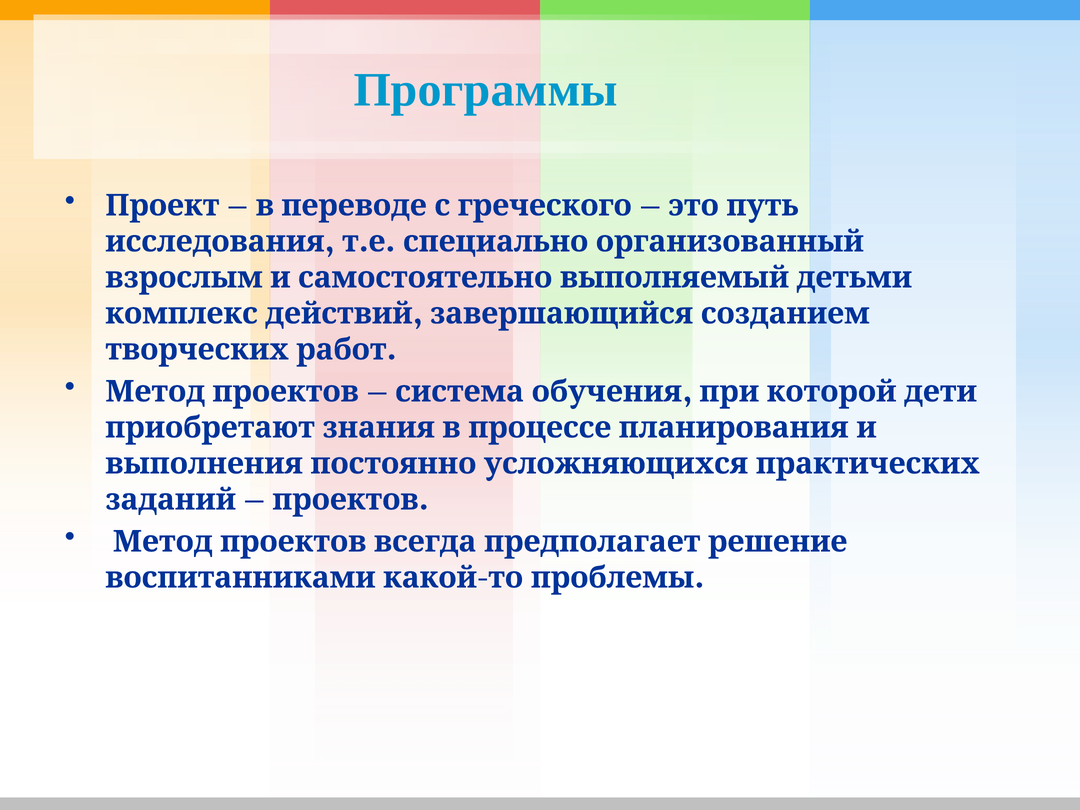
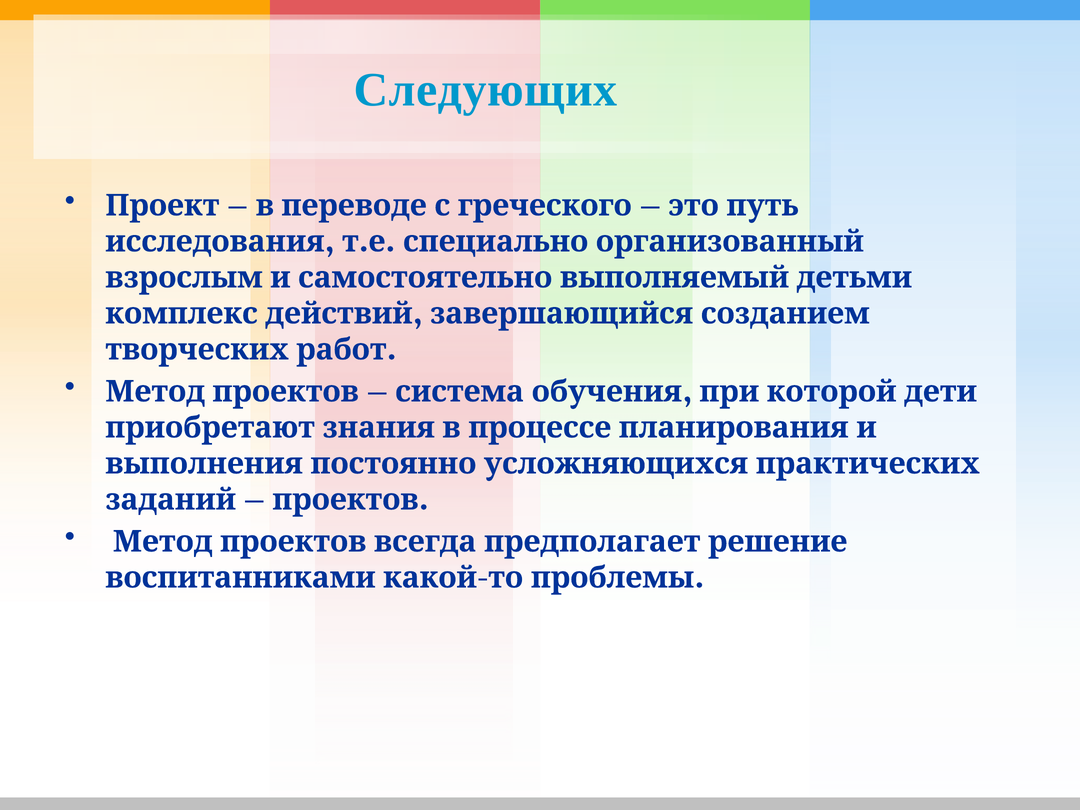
Программы: Программы -> Следующих
